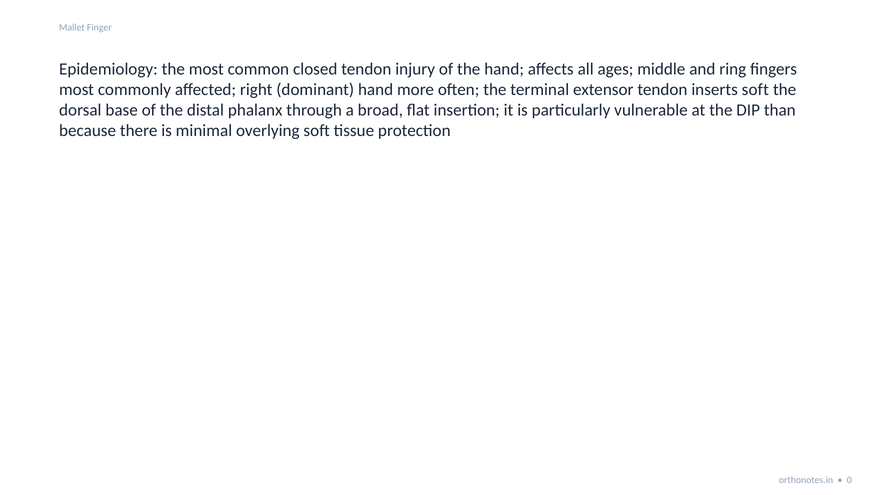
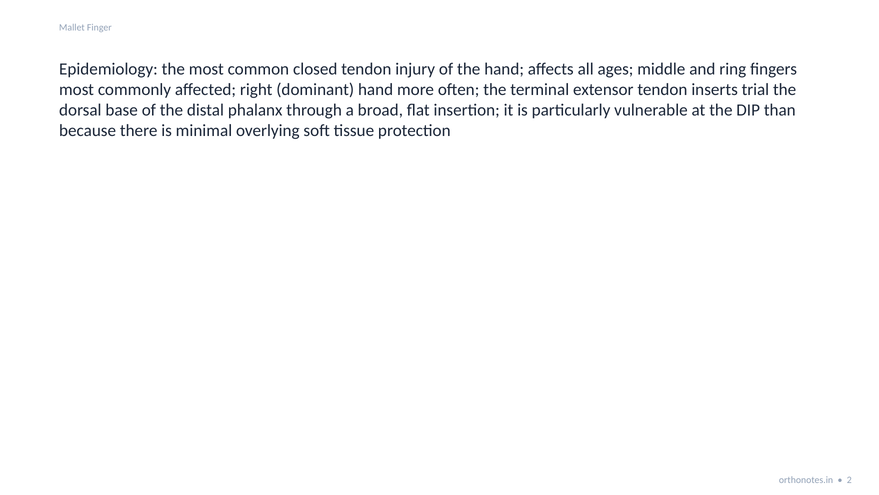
inserts soft: soft -> trial
0: 0 -> 2
